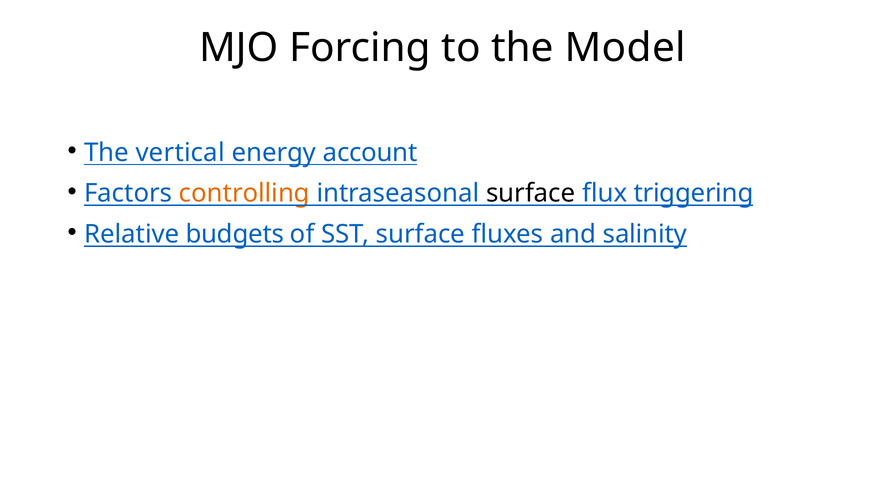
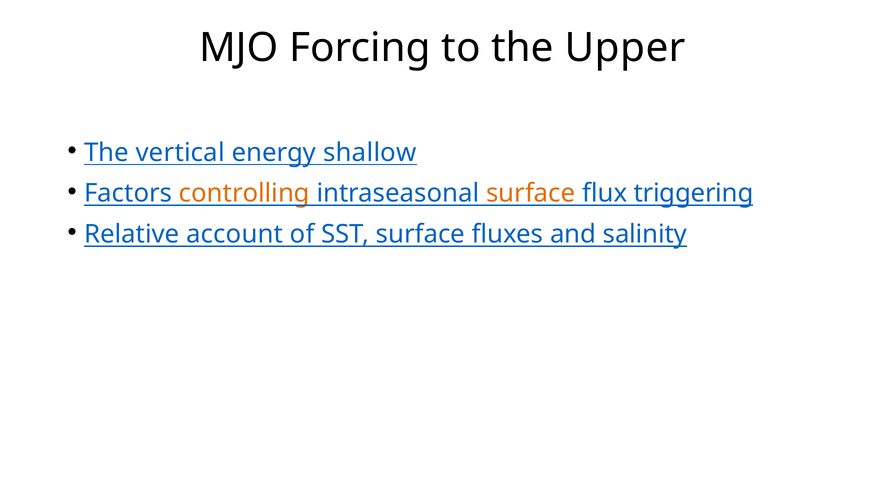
Model: Model -> Upper
account: account -> shallow
surface at (531, 194) colour: black -> orange
budgets: budgets -> account
